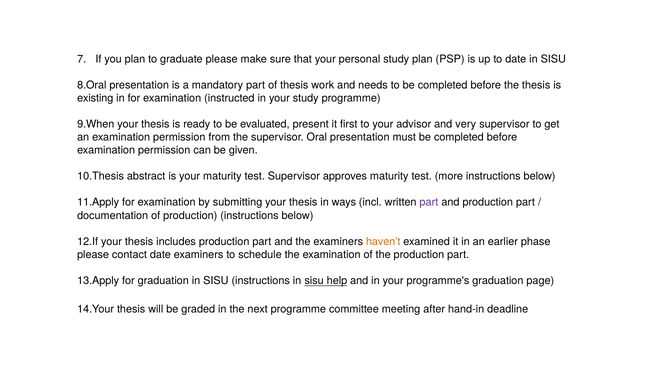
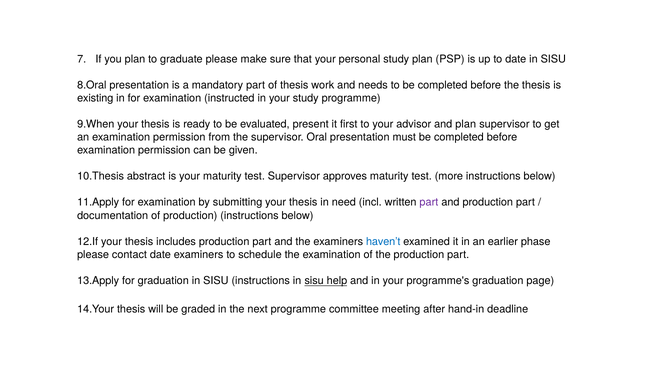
and very: very -> plan
ways: ways -> need
haven’t colour: orange -> blue
